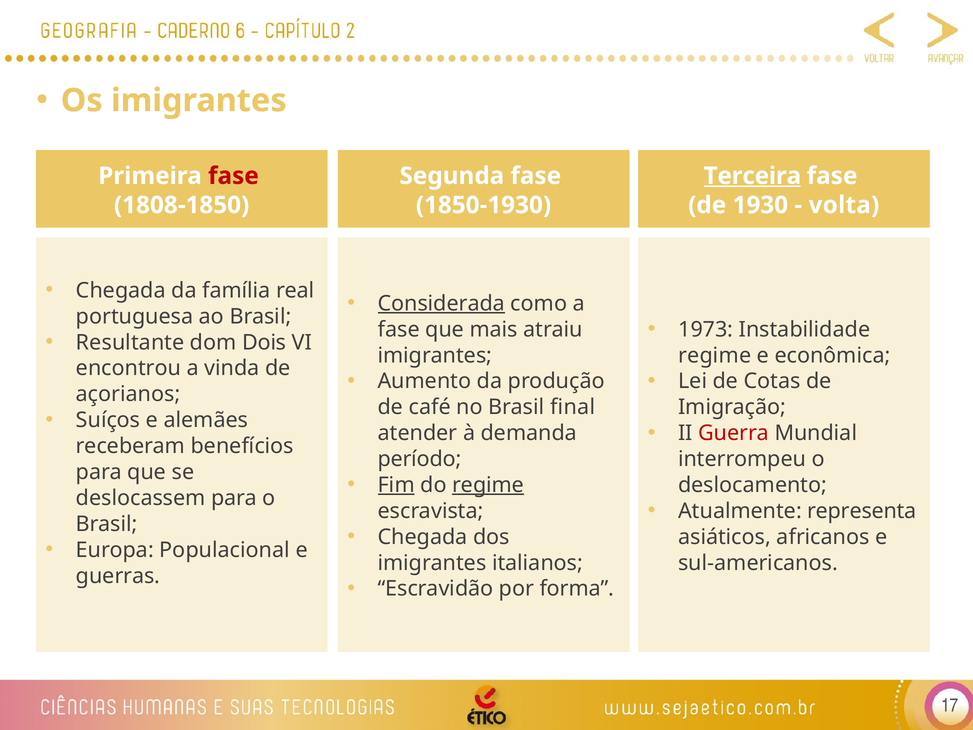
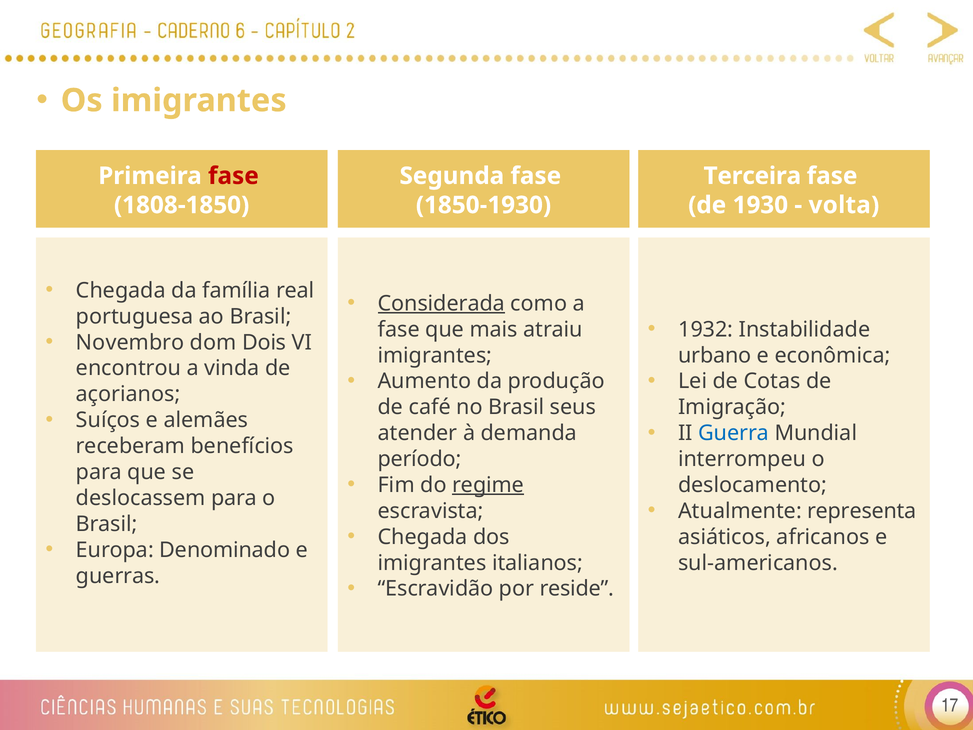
Terceira underline: present -> none
1973: 1973 -> 1932
Resultante: Resultante -> Novembro
regime at (715, 355): regime -> urbano
final: final -> seus
Guerra colour: red -> blue
Fim underline: present -> none
Populacional: Populacional -> Denominado
forma: forma -> reside
